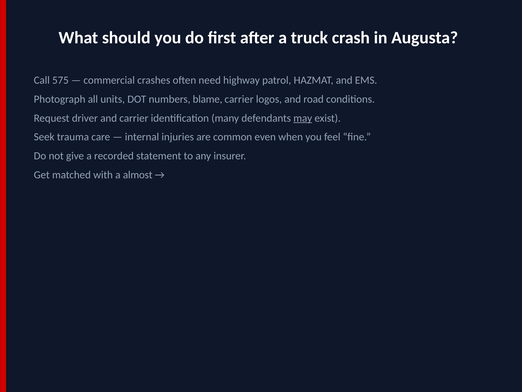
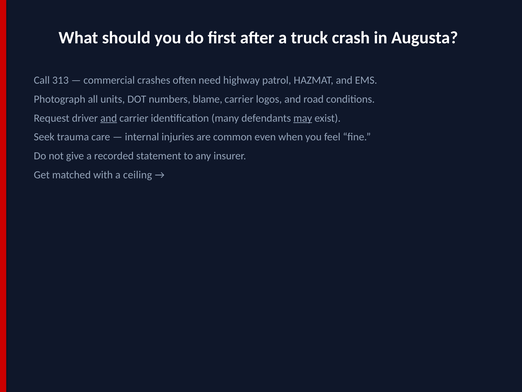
575: 575 -> 313
and at (109, 118) underline: none -> present
almost: almost -> ceiling
